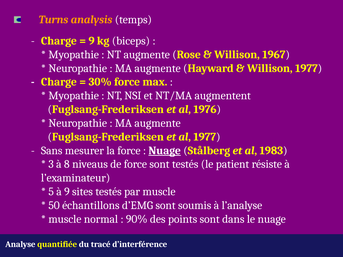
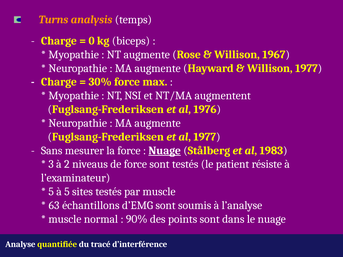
9 at (92, 41): 9 -> 0
8: 8 -> 2
à 9: 9 -> 5
50: 50 -> 63
